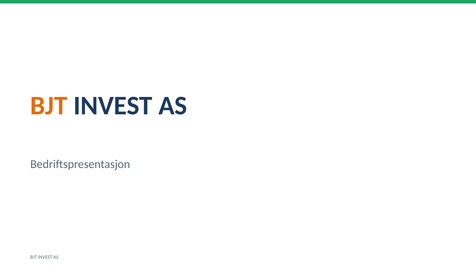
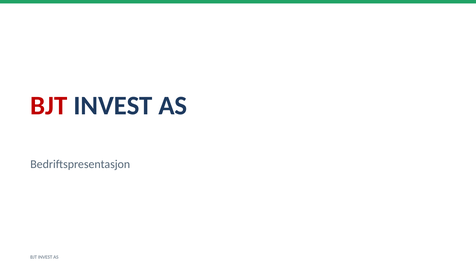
BJT at (49, 106) colour: orange -> red
